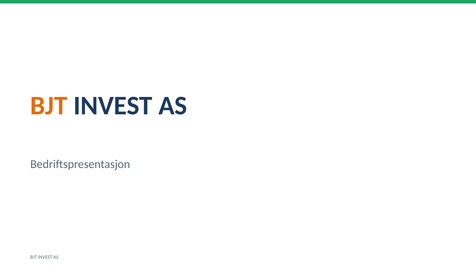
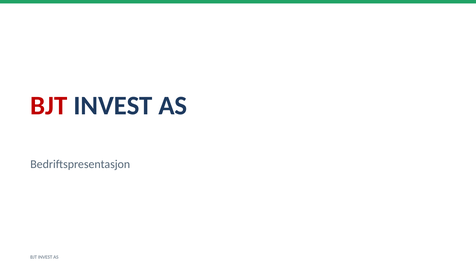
BJT at (49, 106) colour: orange -> red
